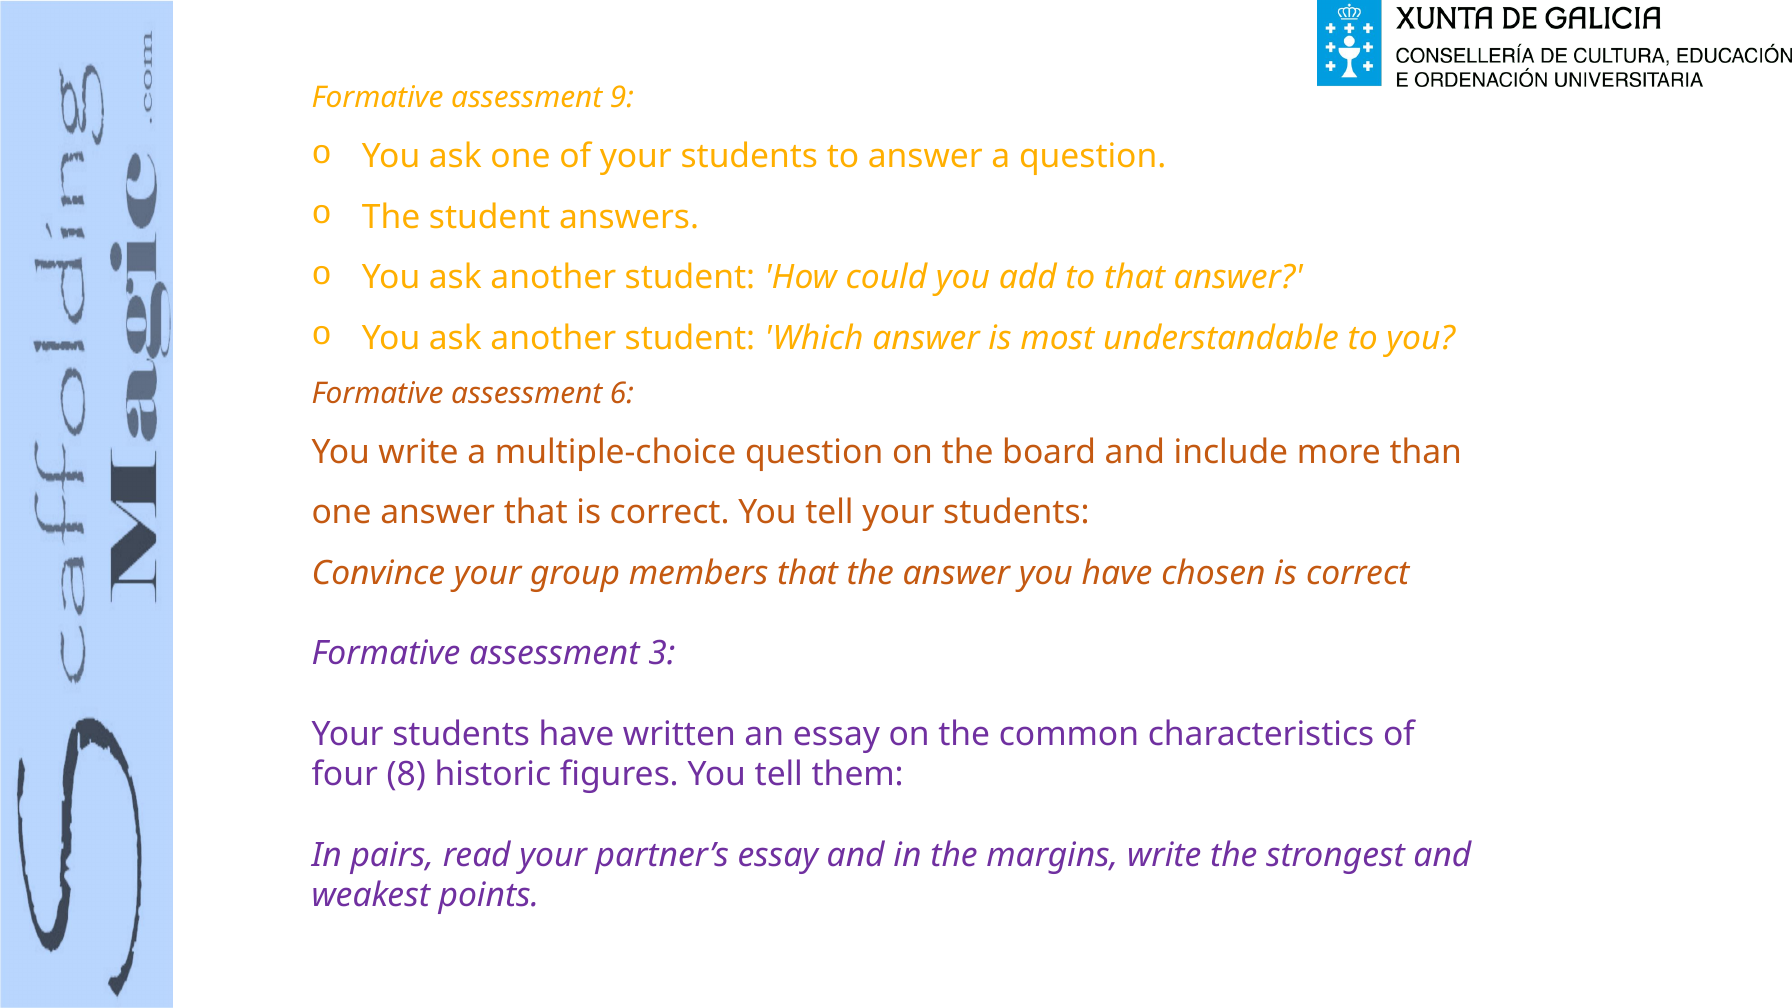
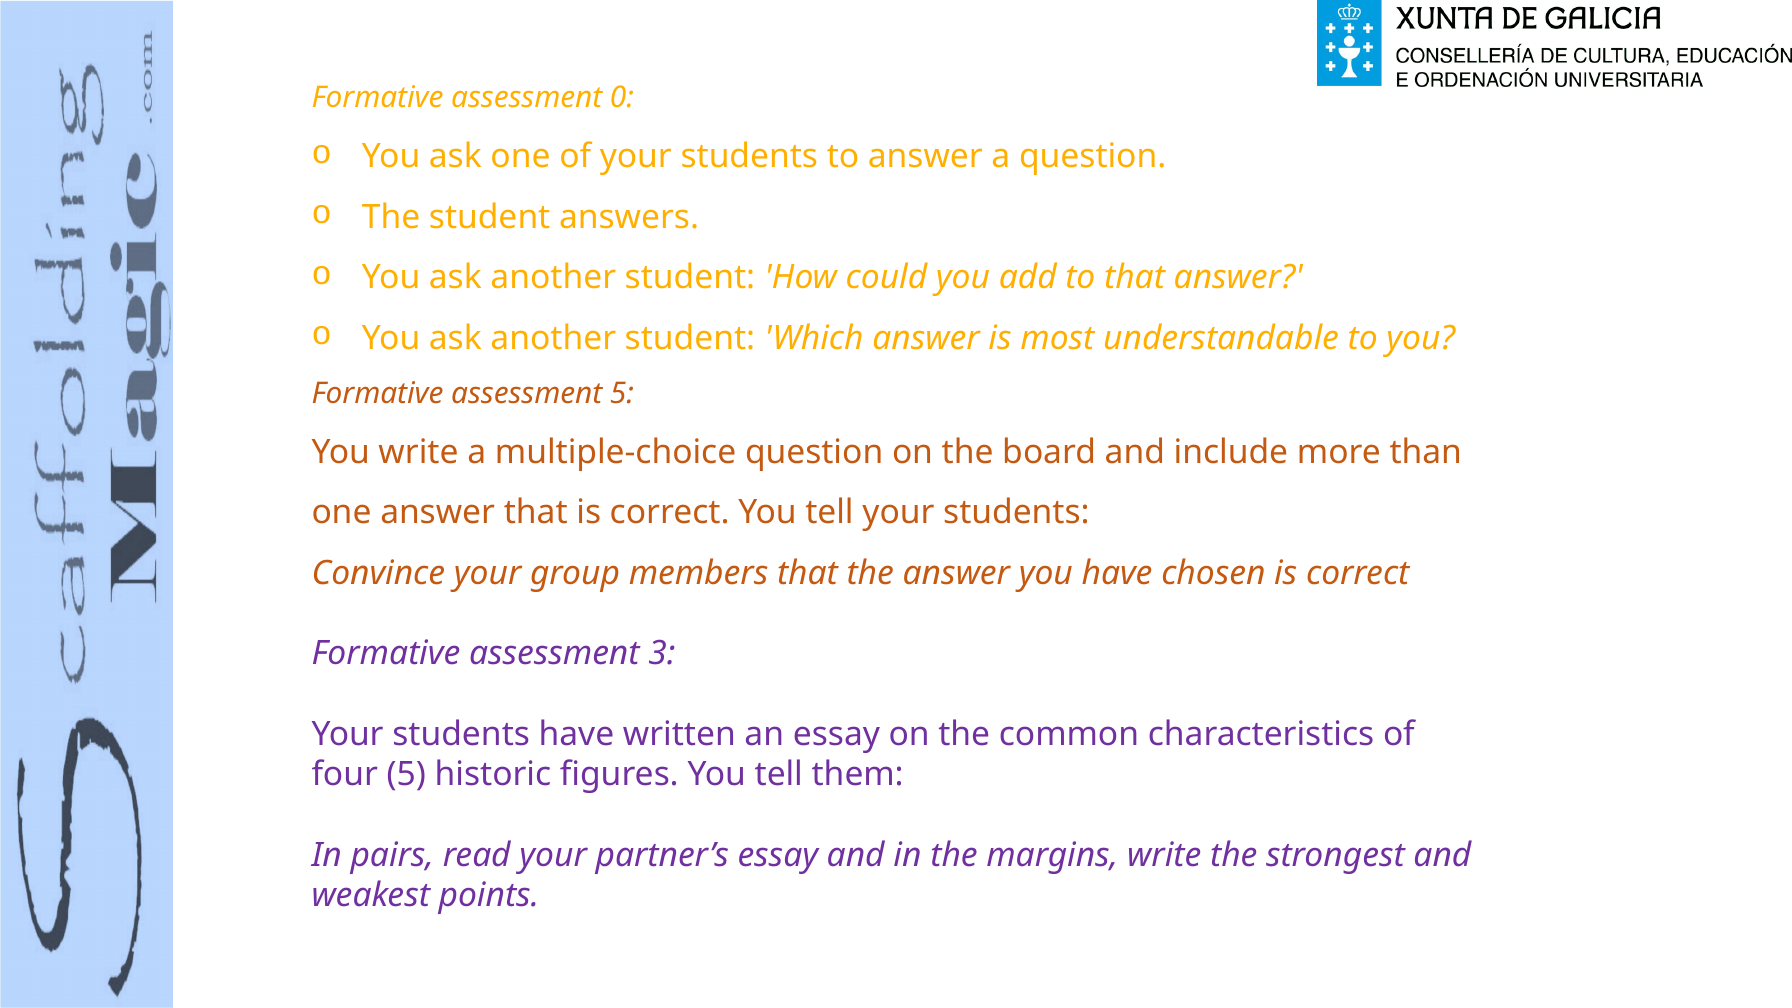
9: 9 -> 0
assessment 6: 6 -> 5
four 8: 8 -> 5
